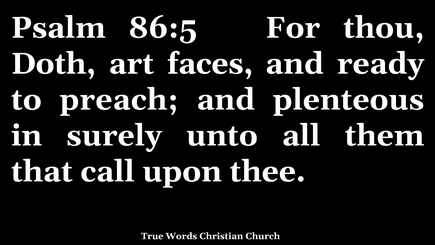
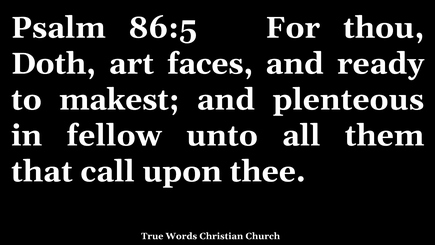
preach: preach -> makest
surely: surely -> fellow
